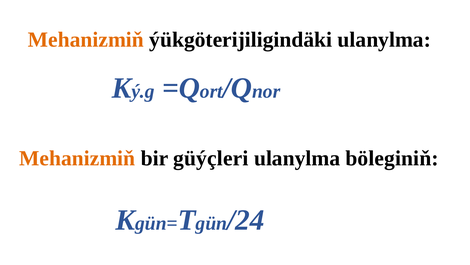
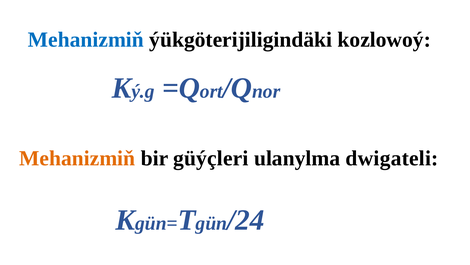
Mehanizmiň at (86, 39) colour: orange -> blue
ýükgöterijiligindäki ulanylma: ulanylma -> kozlowoý
böleginiň: böleginiň -> dwigateli
